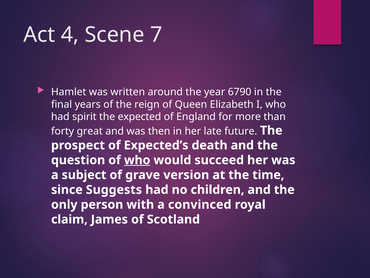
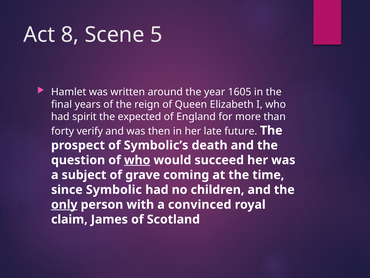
4: 4 -> 8
7: 7 -> 5
6790: 6790 -> 1605
great: great -> verify
Expected’s: Expected’s -> Symbolic’s
version: version -> coming
Suggests: Suggests -> Symbolic
only underline: none -> present
